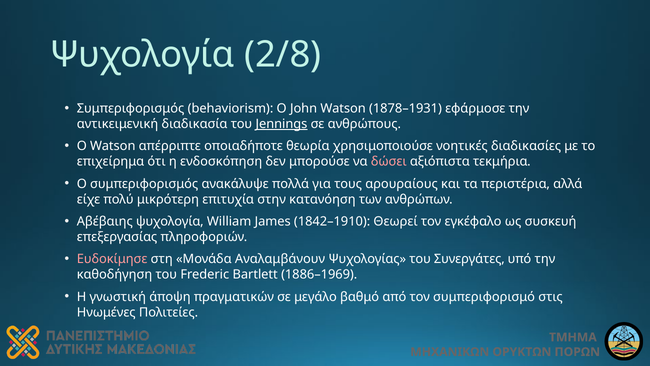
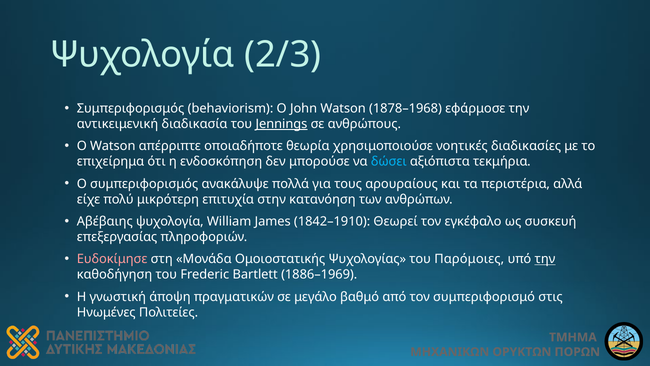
2/8: 2/8 -> 2/3
1878–1931: 1878–1931 -> 1878–1968
δώσει colour: pink -> light blue
Αναλαμβάνουν: Αναλαμβάνουν -> Ομοιοστατικής
Συνεργάτες: Συνεργάτες -> Παρόμοιες
την at (545, 259) underline: none -> present
